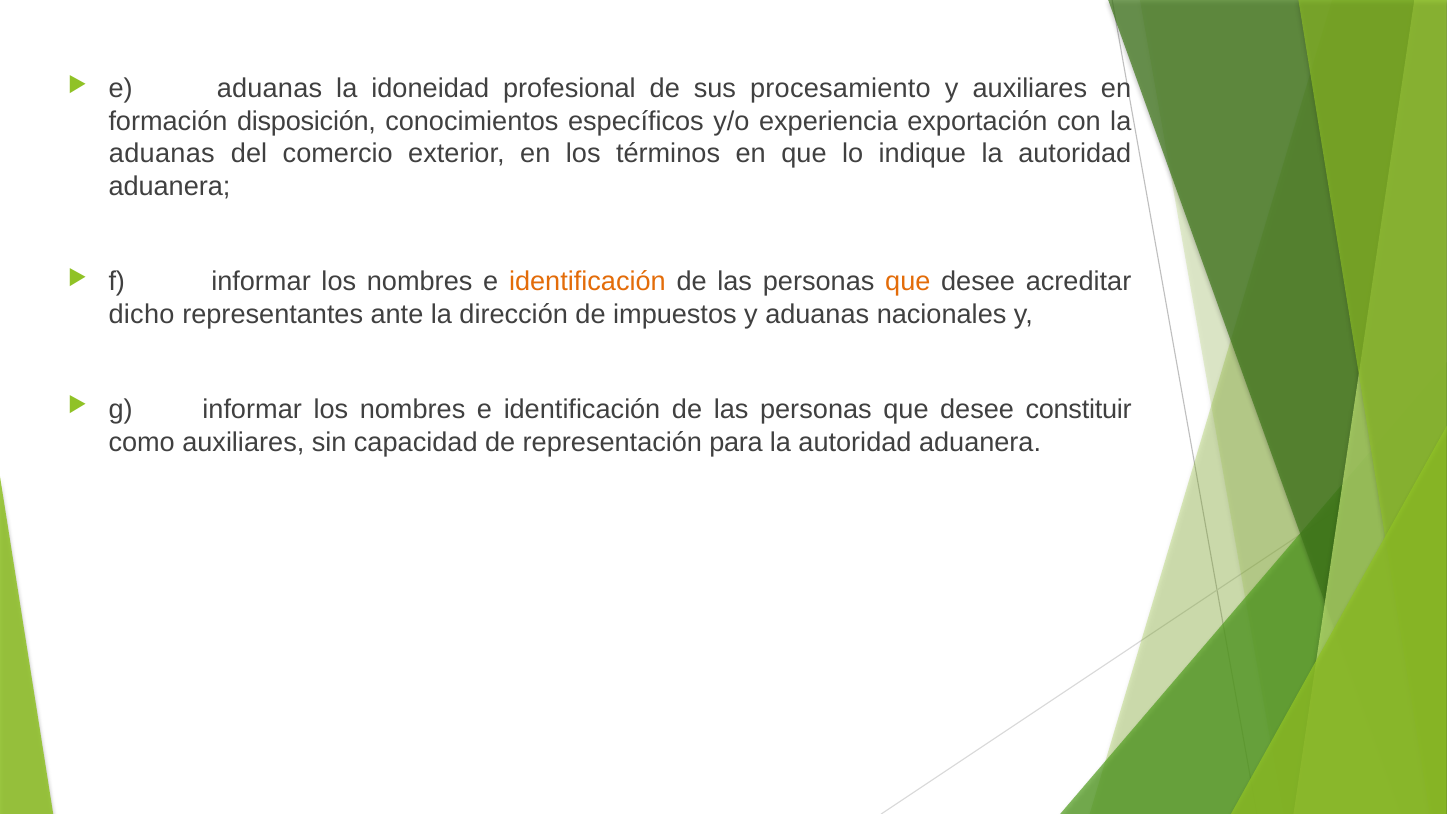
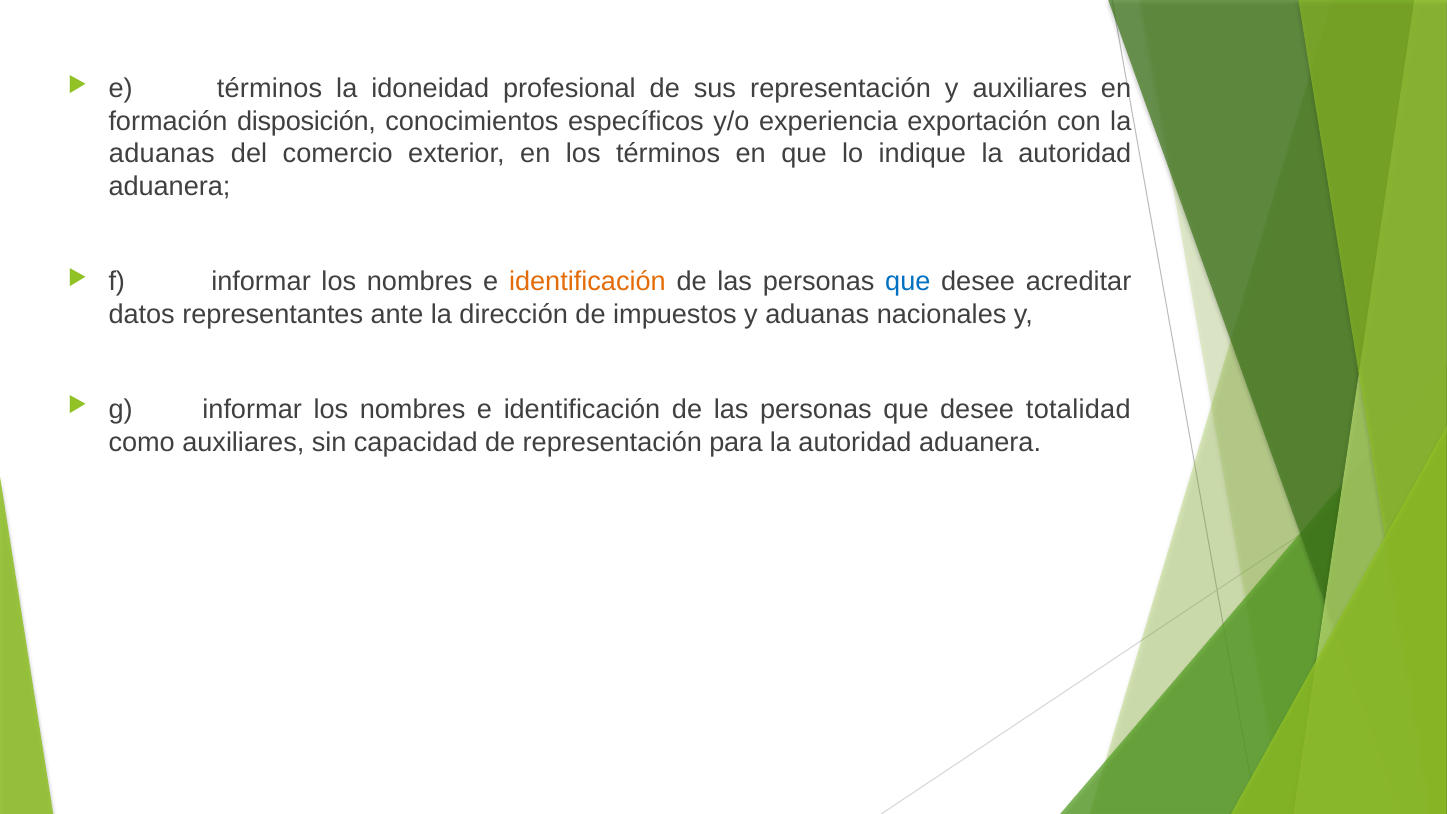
e aduanas: aduanas -> términos
sus procesamiento: procesamiento -> representación
que at (908, 282) colour: orange -> blue
dicho: dicho -> datos
constituir: constituir -> totalidad
